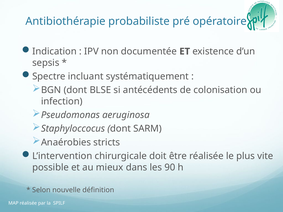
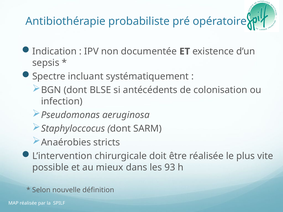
90: 90 -> 93
